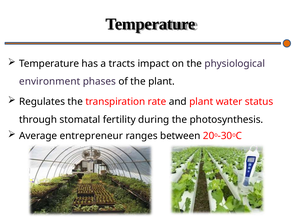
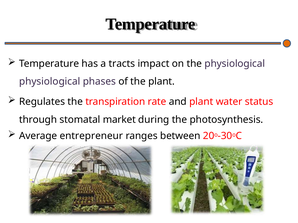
environment at (50, 82): environment -> physiological
fertility: fertility -> market
